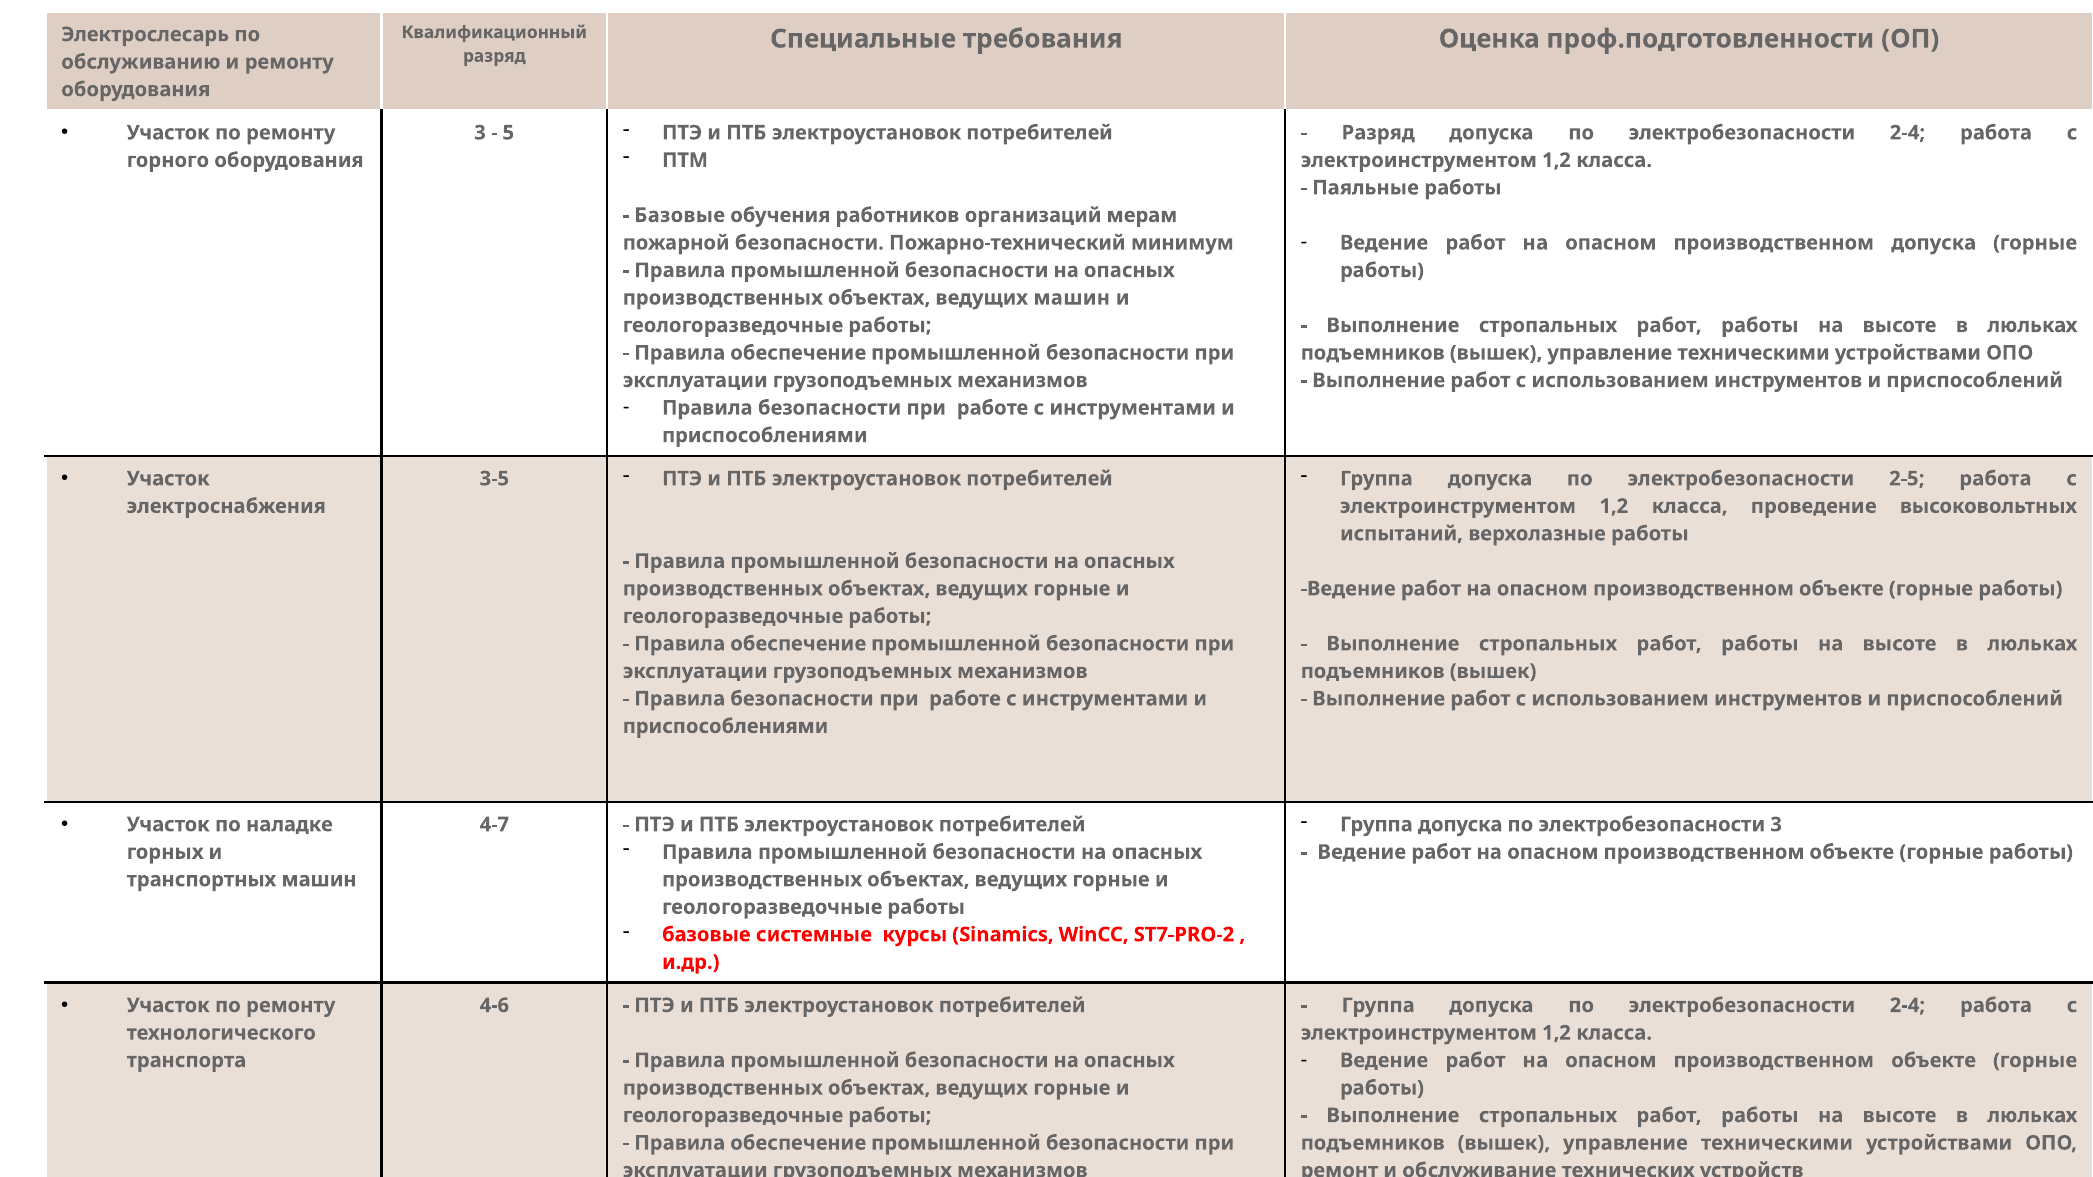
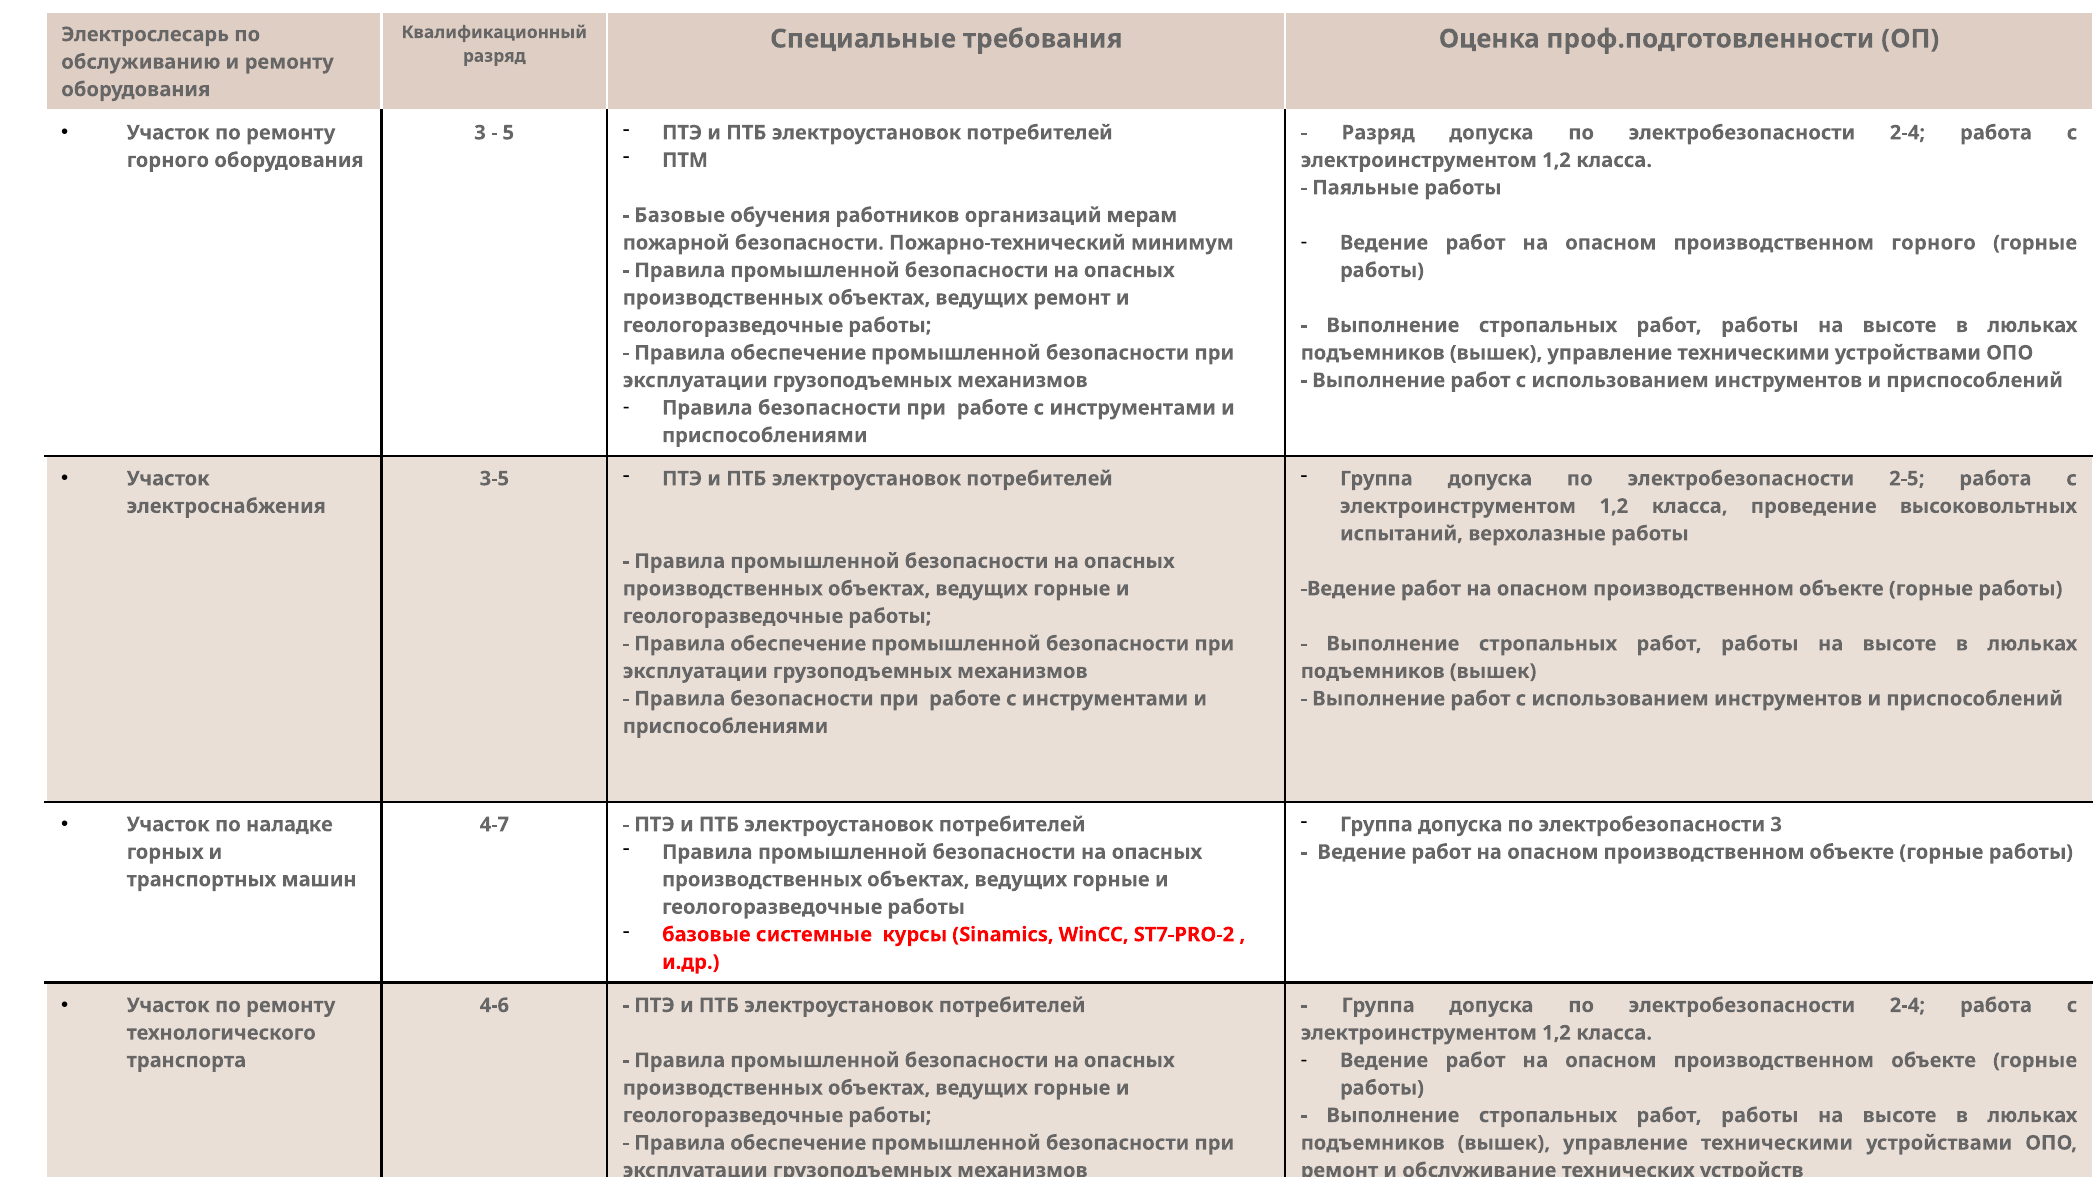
производственном допуска: допуска -> горного
ведущих машин: машин -> ремонт
